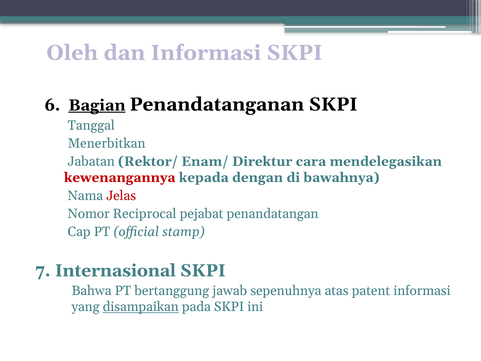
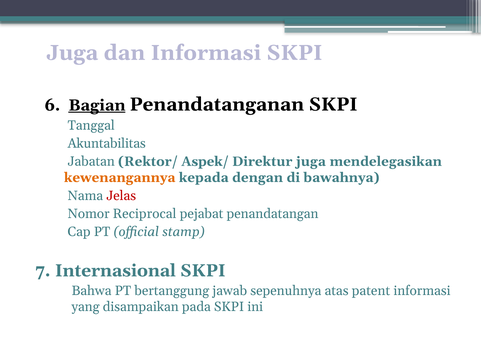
Oleh at (72, 53): Oleh -> Juga
Menerbitkan: Menerbitkan -> Akuntabilitas
Enam/: Enam/ -> Aspek/
Direktur cara: cara -> juga
kewenangannya colour: red -> orange
disampaikan underline: present -> none
